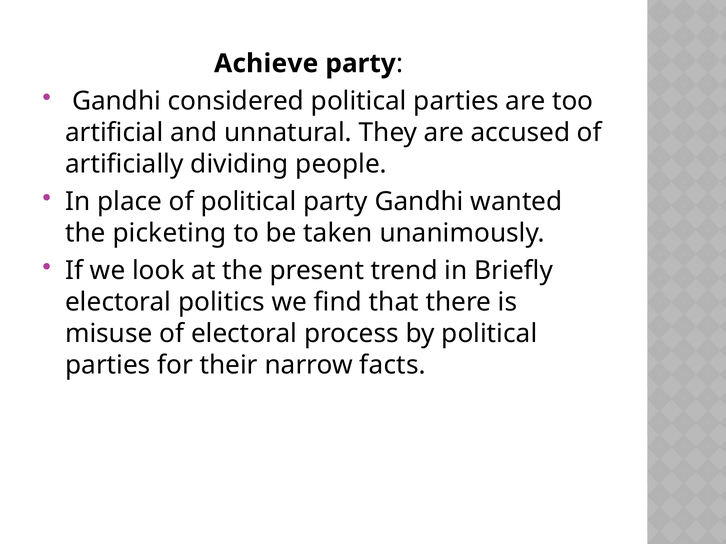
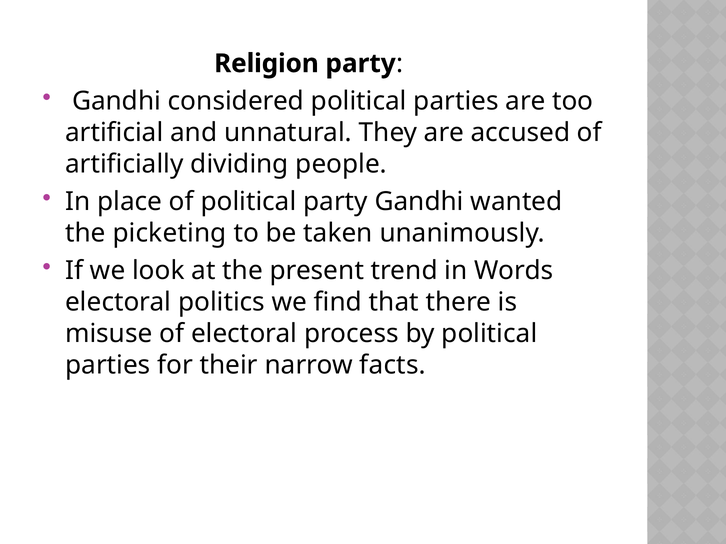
Achieve: Achieve -> Religion
Briefly: Briefly -> Words
